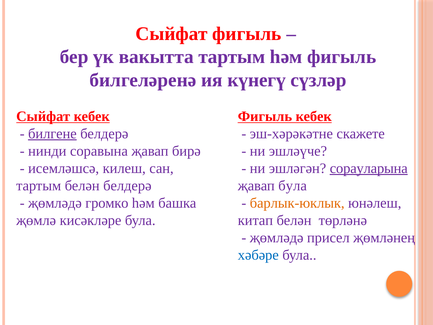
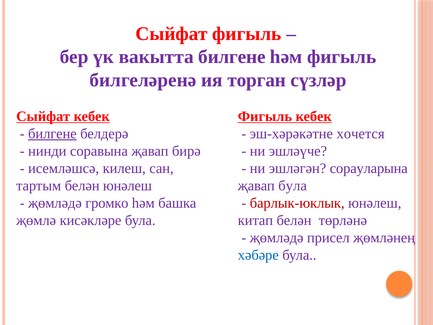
вакытта тартым: тартым -> билгене
күнегү: күнегү -> торган
скажете: скажете -> хочется
сорауларына underline: present -> none
белән белдерә: белдерә -> юнәлеш
барлык-юклык colour: orange -> red
